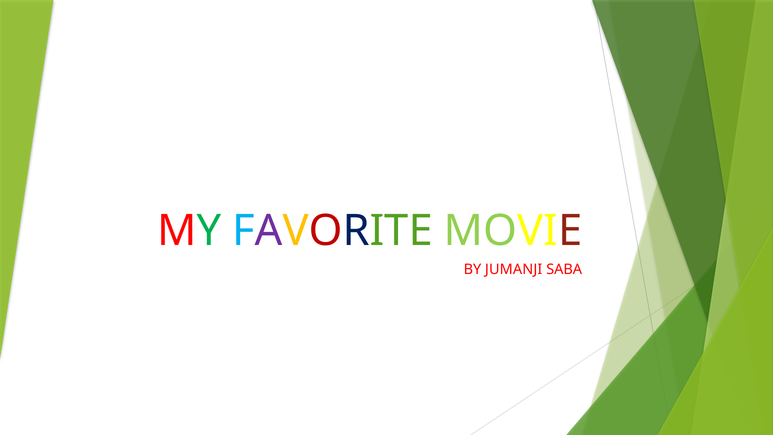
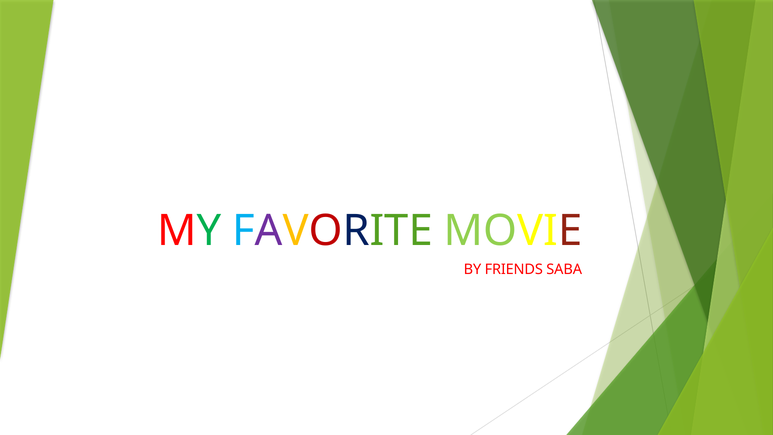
JUMANJI: JUMANJI -> FRIENDS
